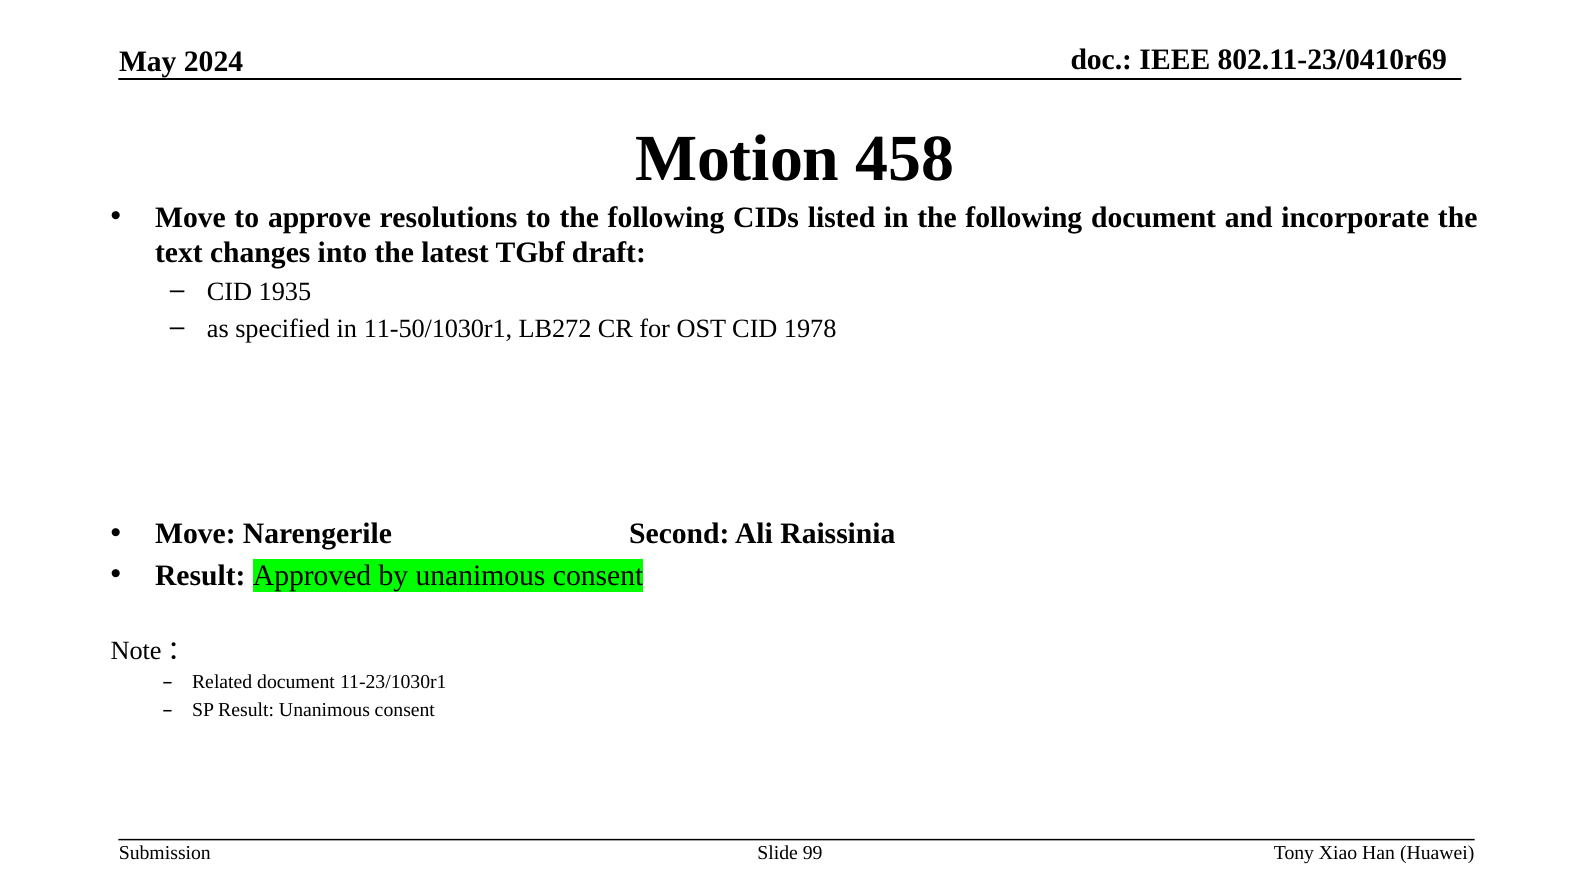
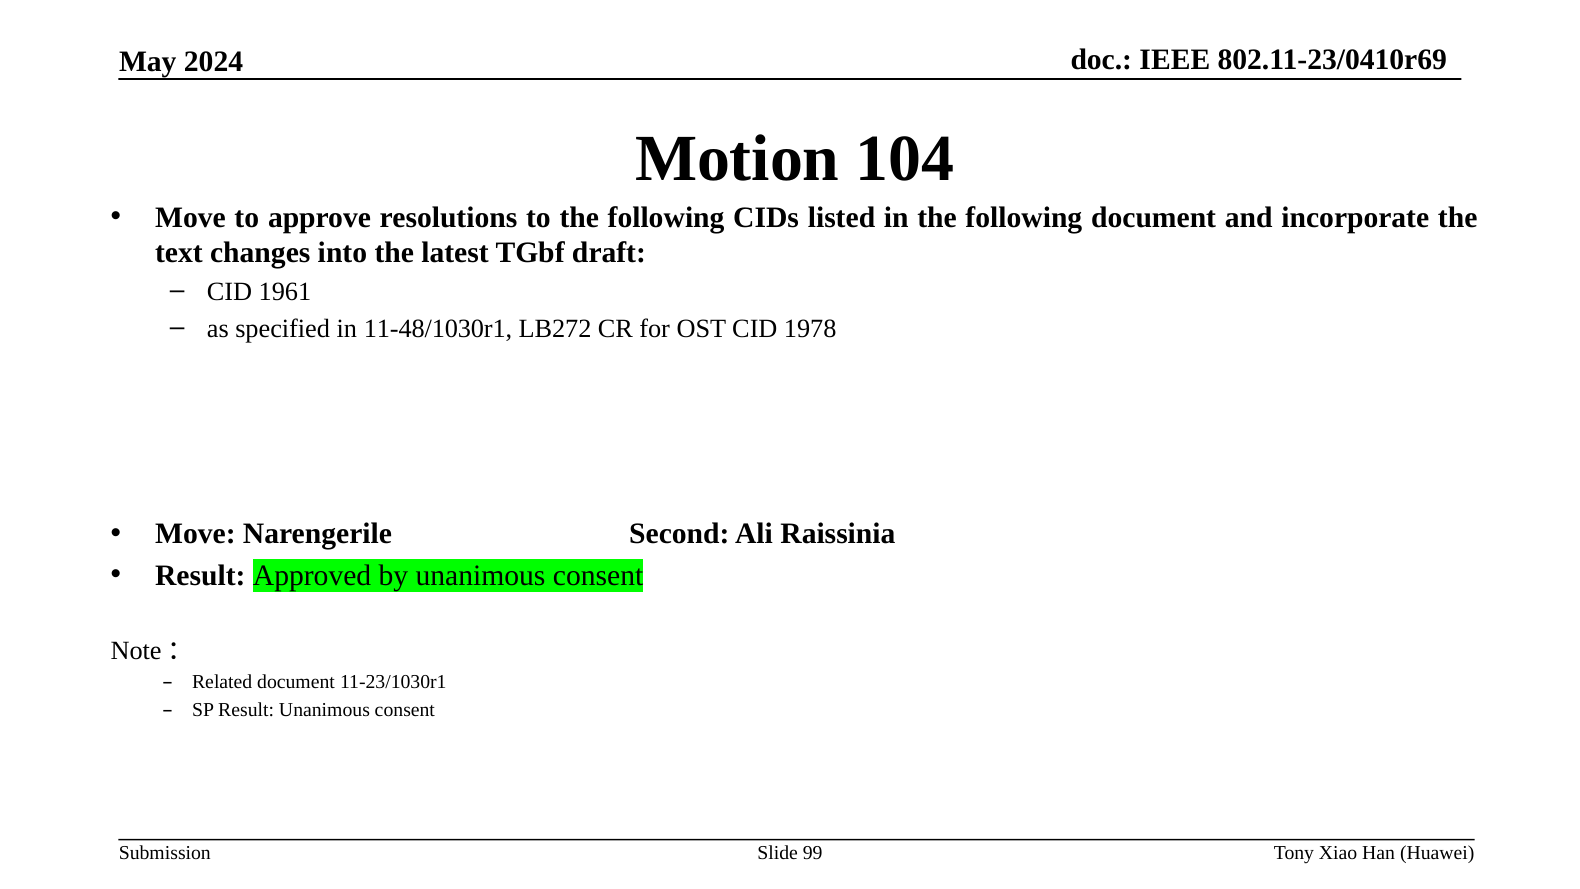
458: 458 -> 104
1935: 1935 -> 1961
11-50/1030r1: 11-50/1030r1 -> 11-48/1030r1
